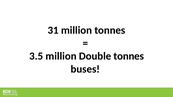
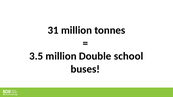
Double tonnes: tonnes -> school
